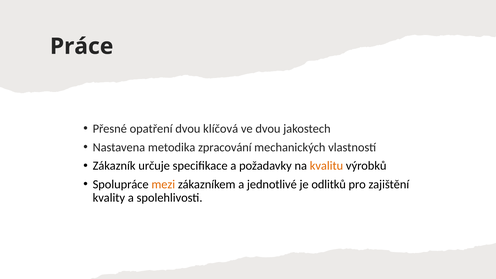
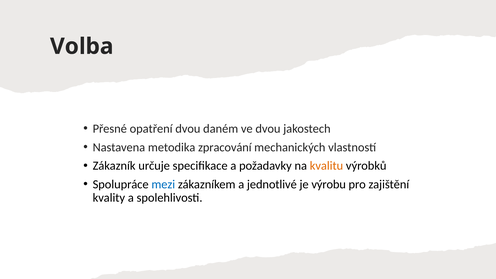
Práce: Práce -> Volba
klíčová: klíčová -> daném
mezi colour: orange -> blue
odlitků: odlitků -> výrobu
